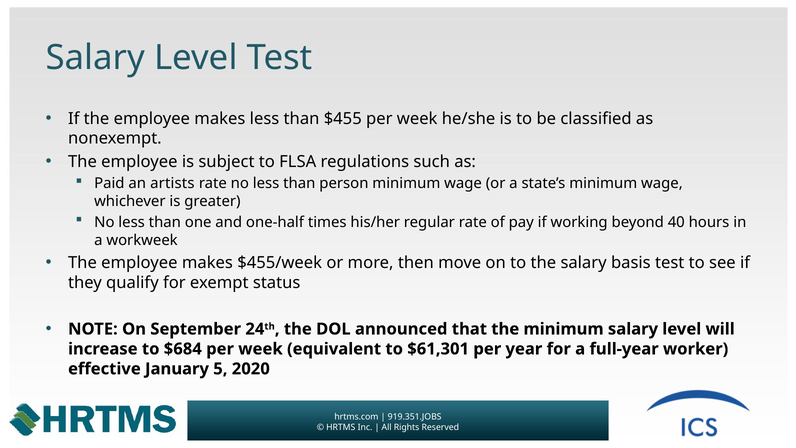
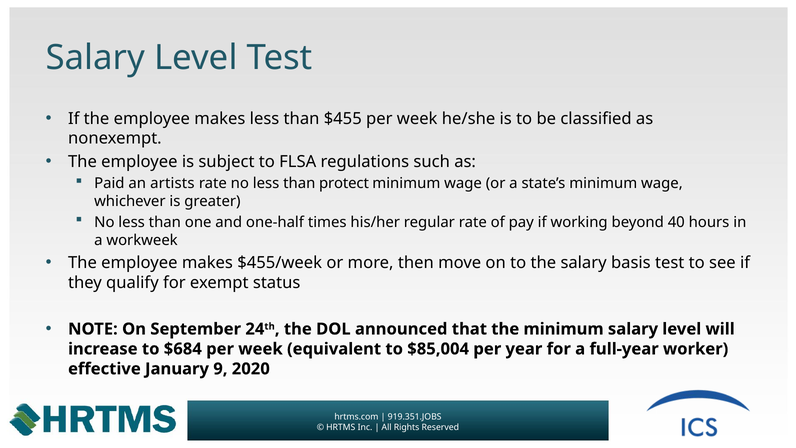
person: person -> protect
$61,301: $61,301 -> $85,004
5: 5 -> 9
